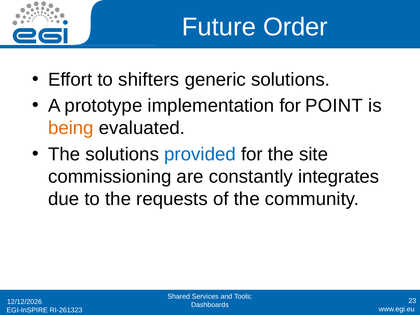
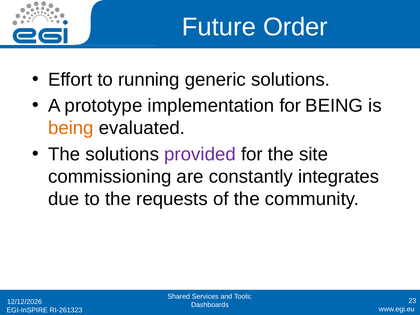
shifters: shifters -> running
for POINT: POINT -> BEING
provided colour: blue -> purple
